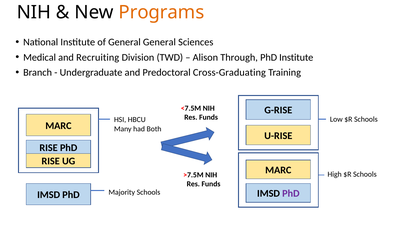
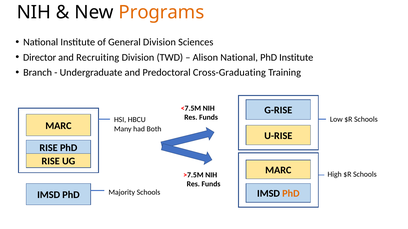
General General: General -> Division
Medical: Medical -> Director
Alison Through: Through -> National
PhD at (291, 194) colour: purple -> orange
